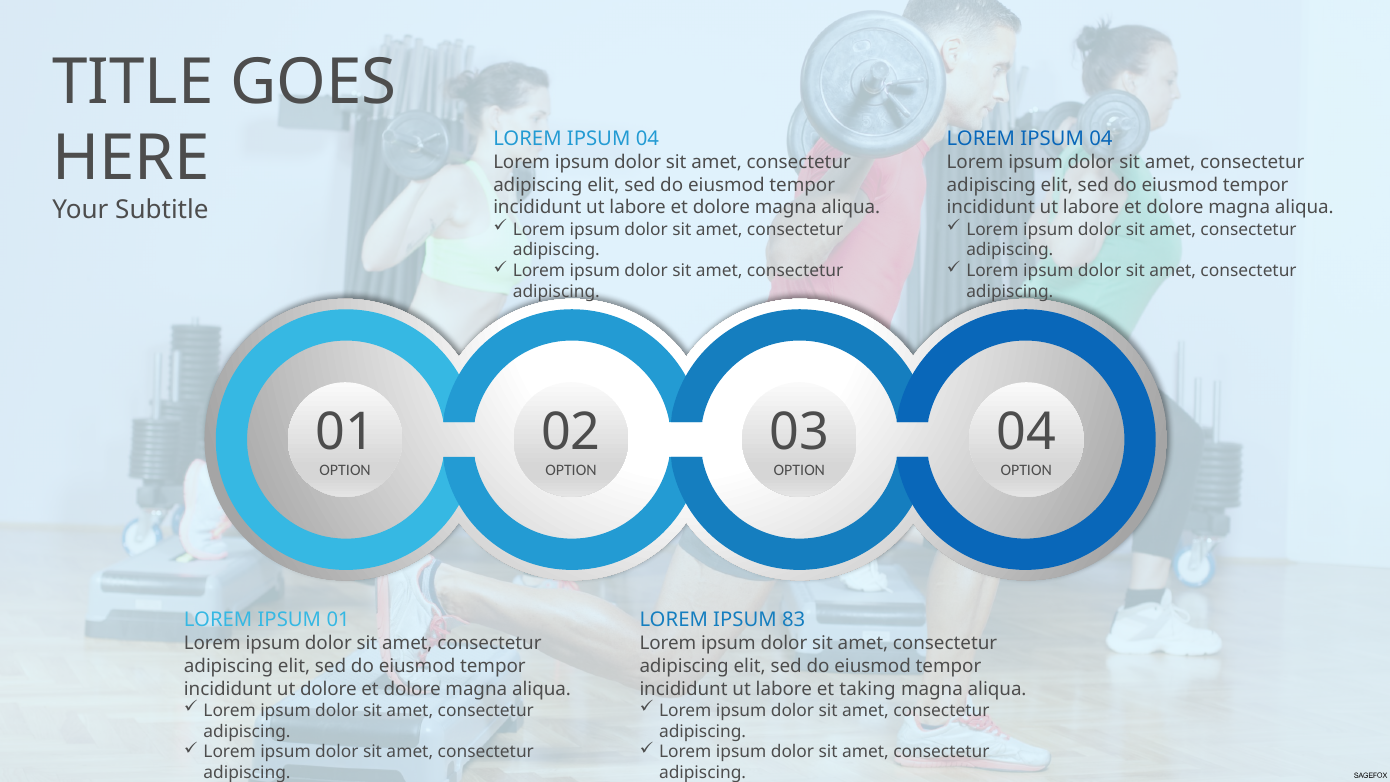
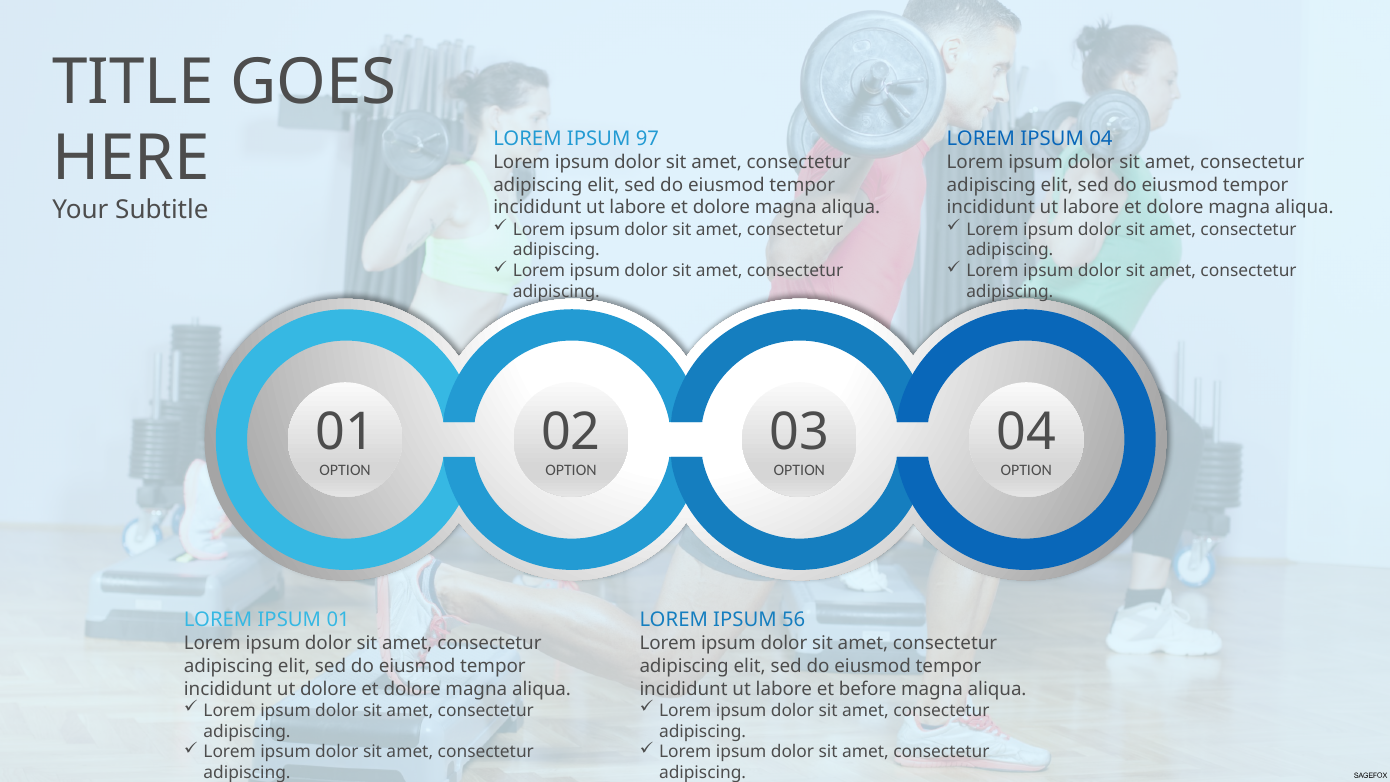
04 at (647, 139): 04 -> 97
83: 83 -> 56
taking: taking -> before
